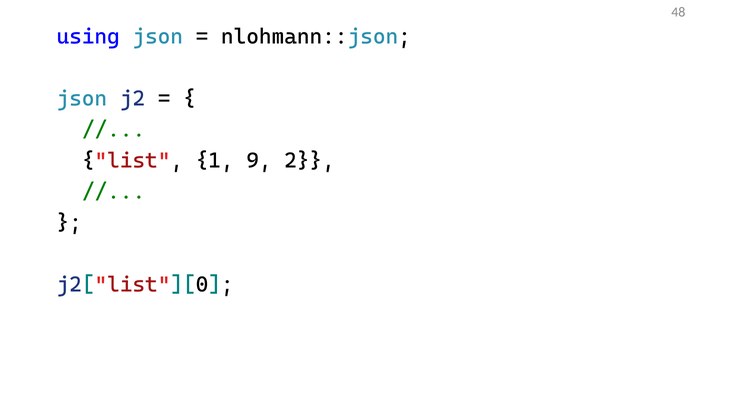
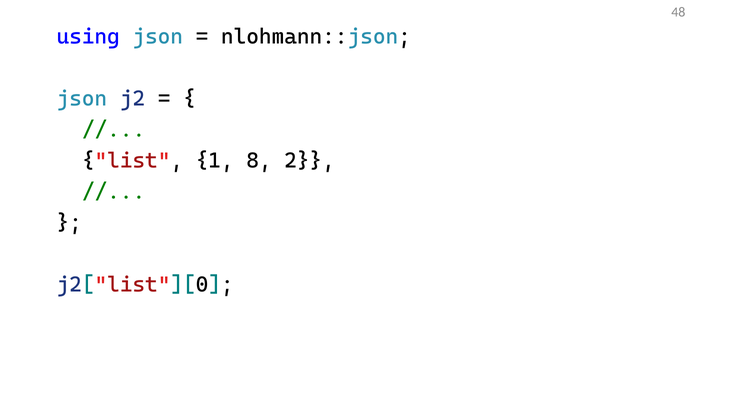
9: 9 -> 8
